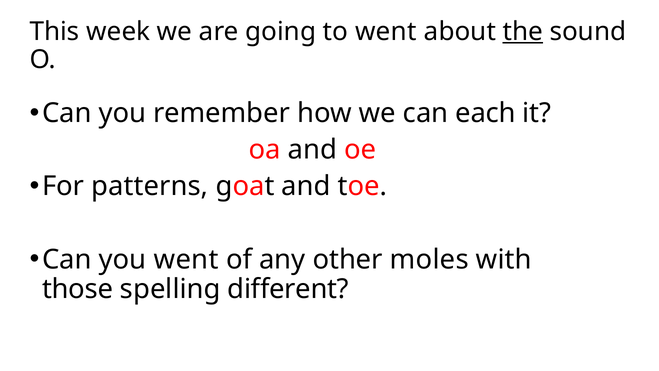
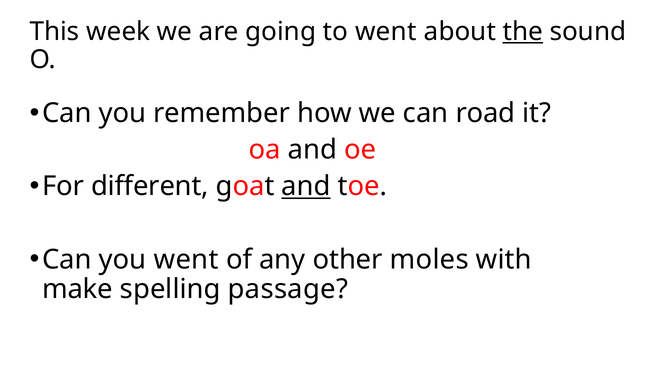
each: each -> road
patterns: patterns -> different
and at (306, 186) underline: none -> present
those: those -> make
different: different -> passage
